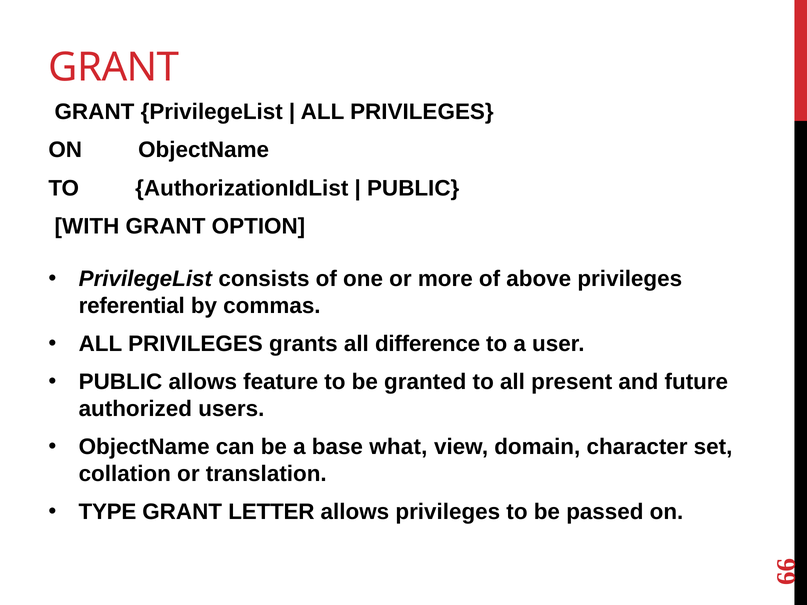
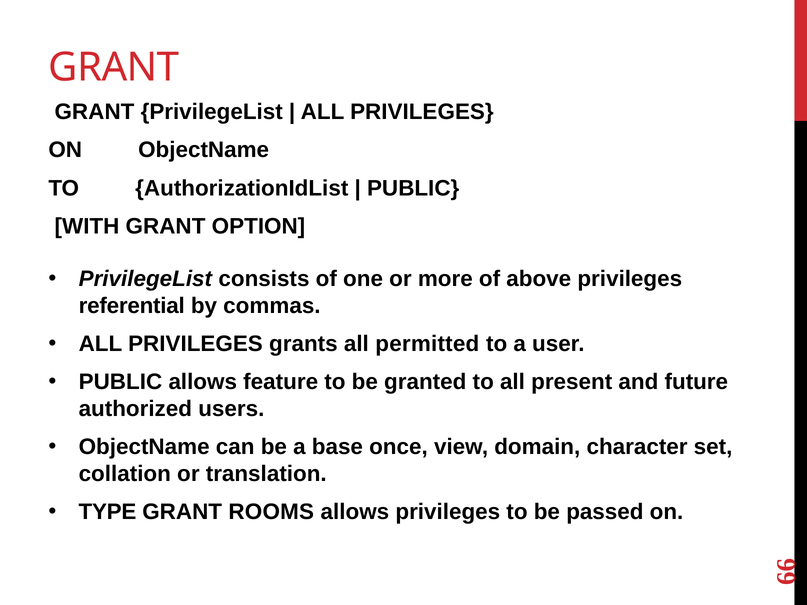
difference: difference -> permitted
what: what -> once
LETTER: LETTER -> ROOMS
